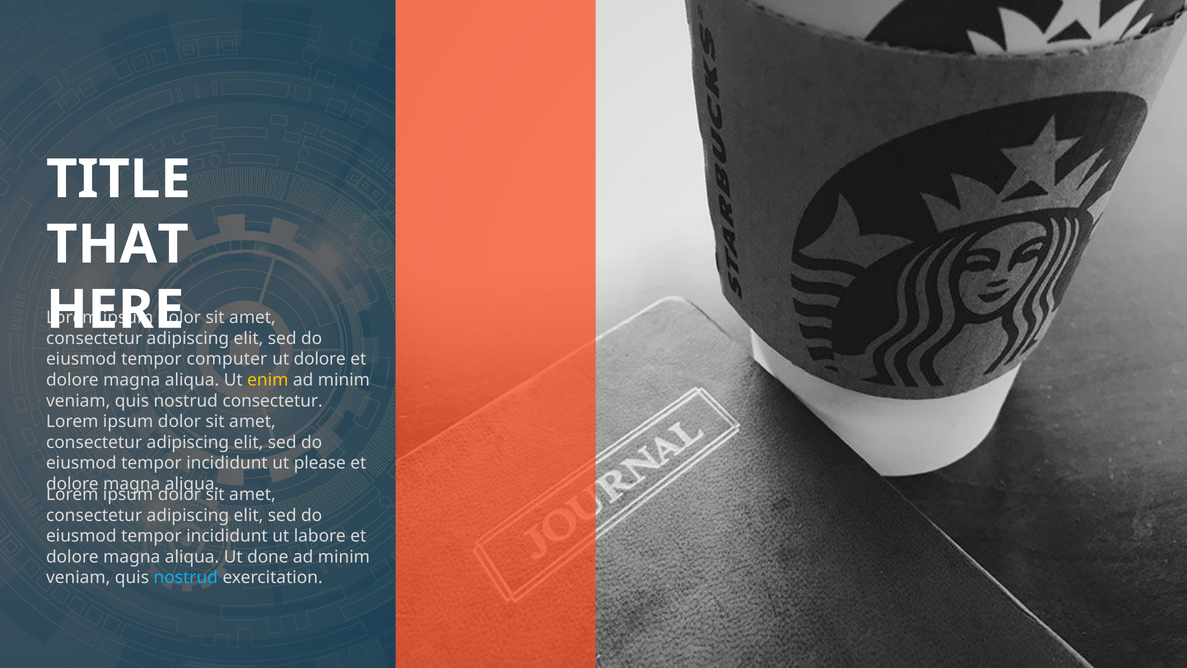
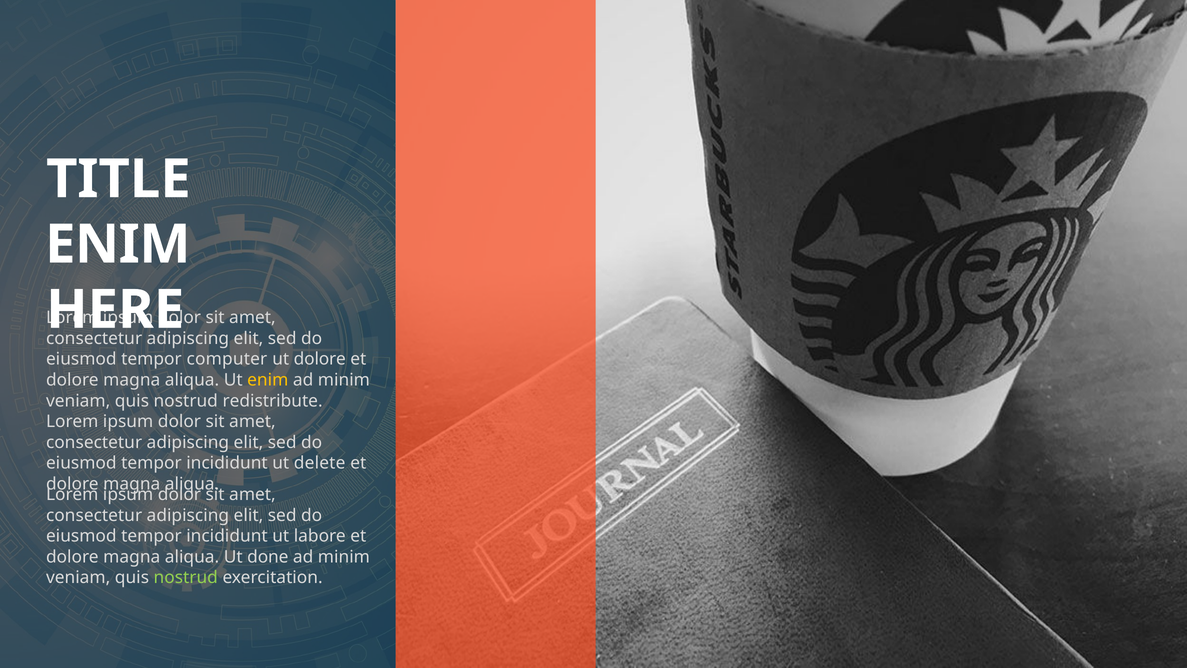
THAT at (117, 244): THAT -> ENIM
nostrud consectetur: consectetur -> redistribute
please: please -> delete
nostrud at (186, 577) colour: light blue -> light green
